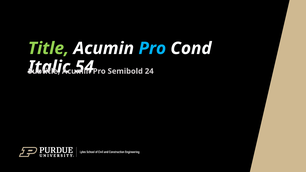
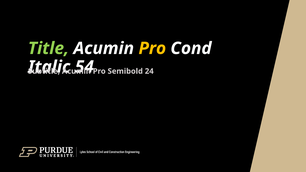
Pro at (152, 48) colour: light blue -> yellow
